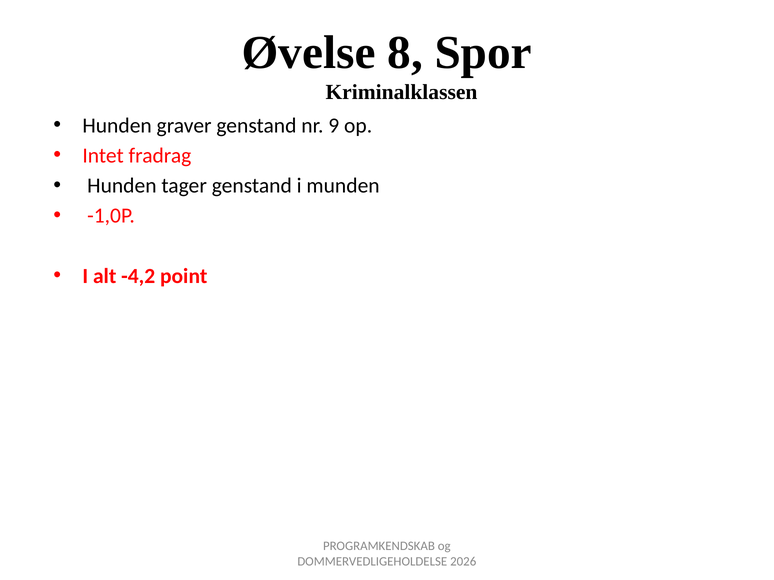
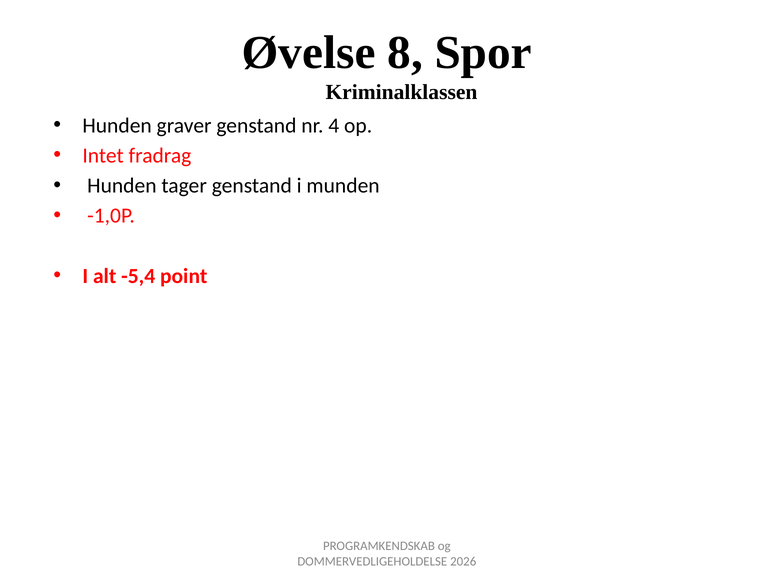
9: 9 -> 4
-4,2: -4,2 -> -5,4
